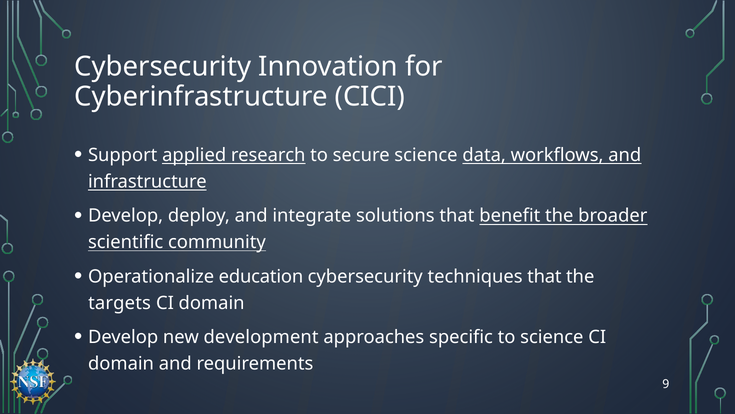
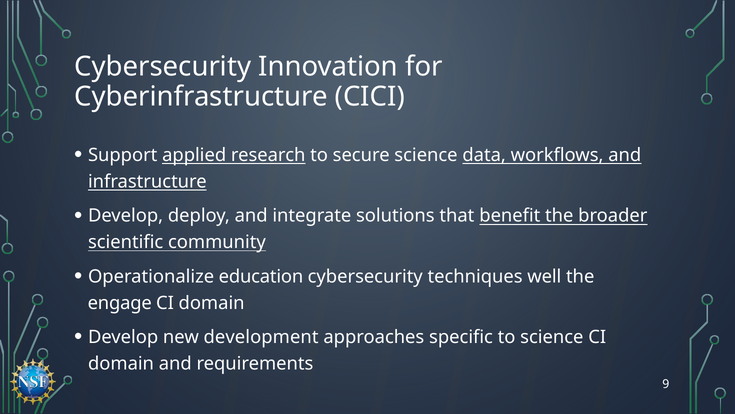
techniques that: that -> well
targets: targets -> engage
